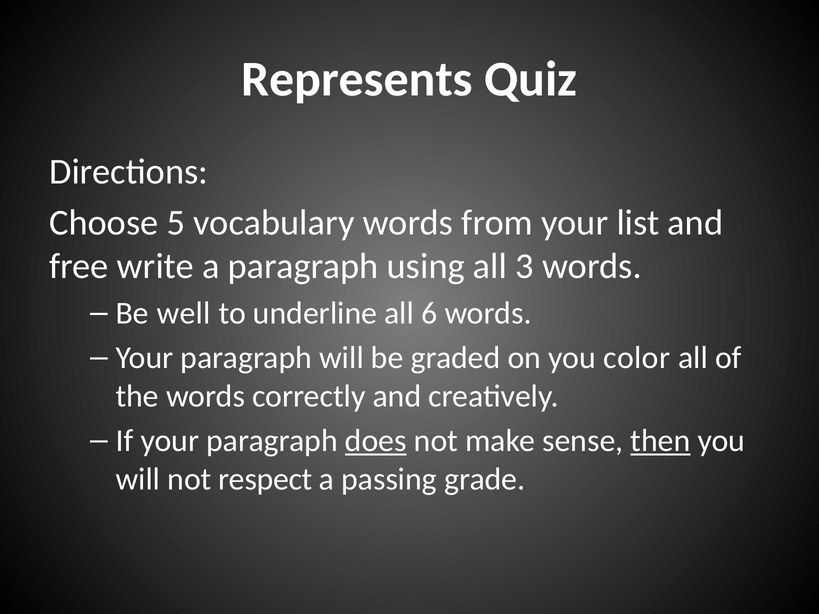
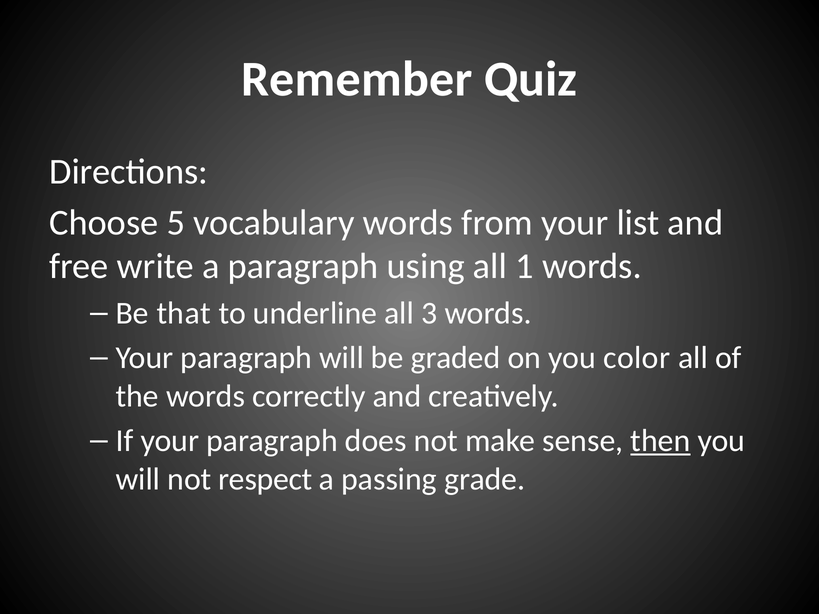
Represents: Represents -> Remember
3: 3 -> 1
well: well -> that
6: 6 -> 3
does underline: present -> none
